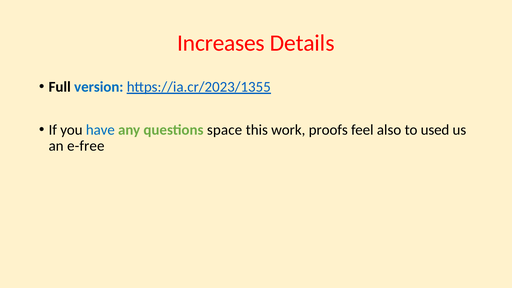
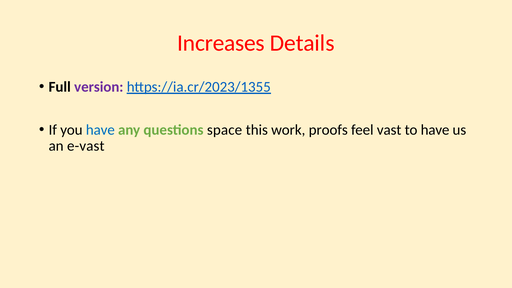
version colour: blue -> purple
also: also -> vast
to used: used -> have
e-free: e-free -> e-vast
